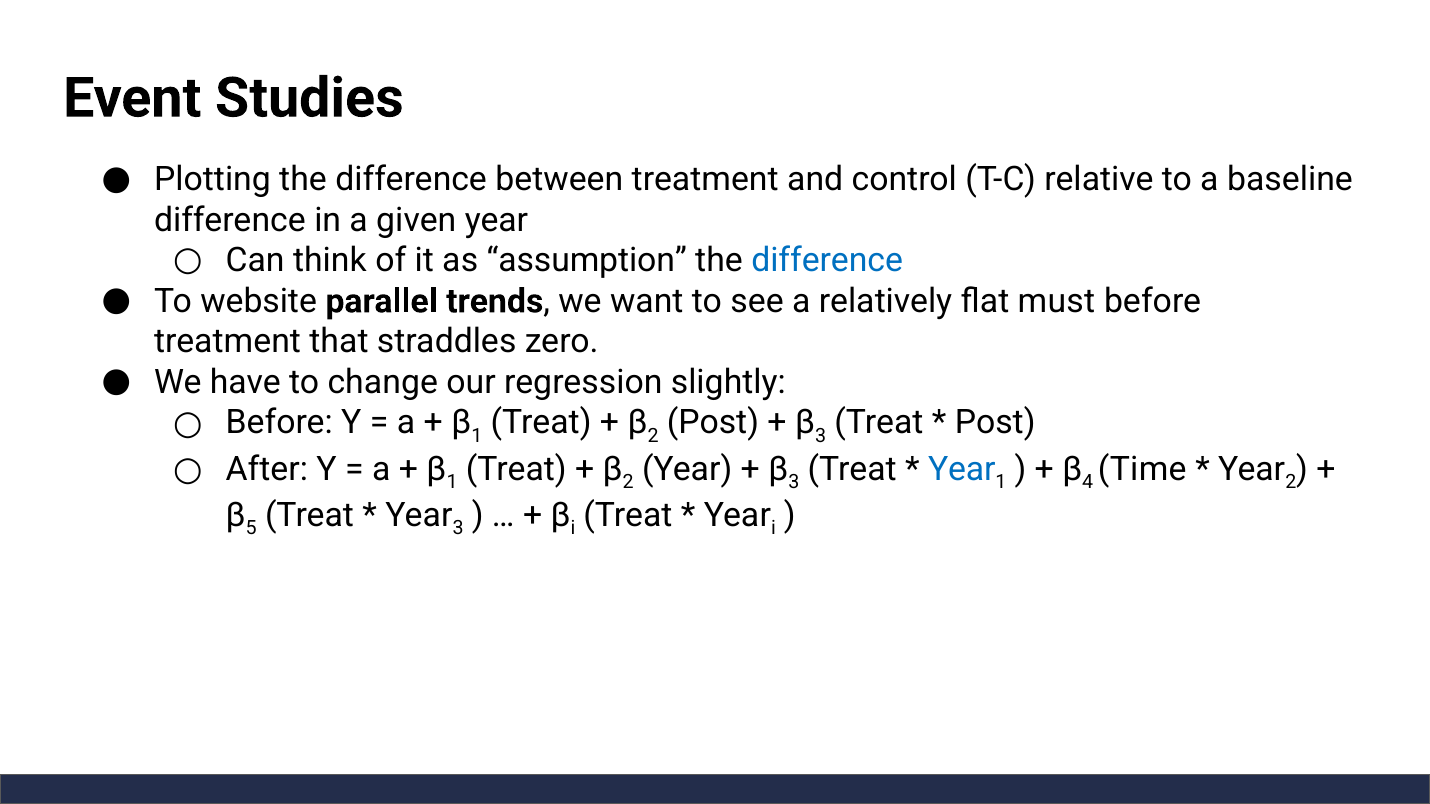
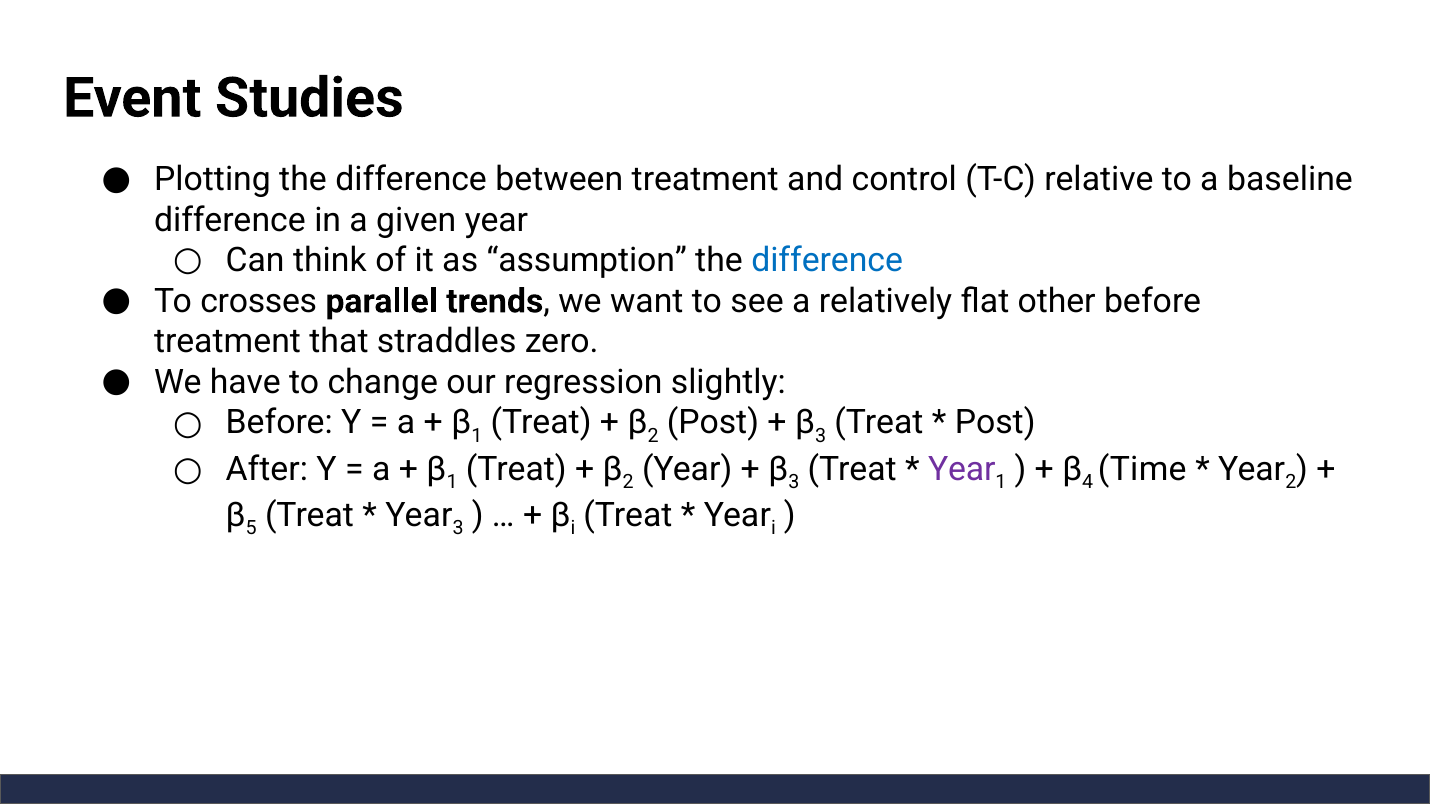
website: website -> crosses
must: must -> other
Year at (962, 469) colour: blue -> purple
